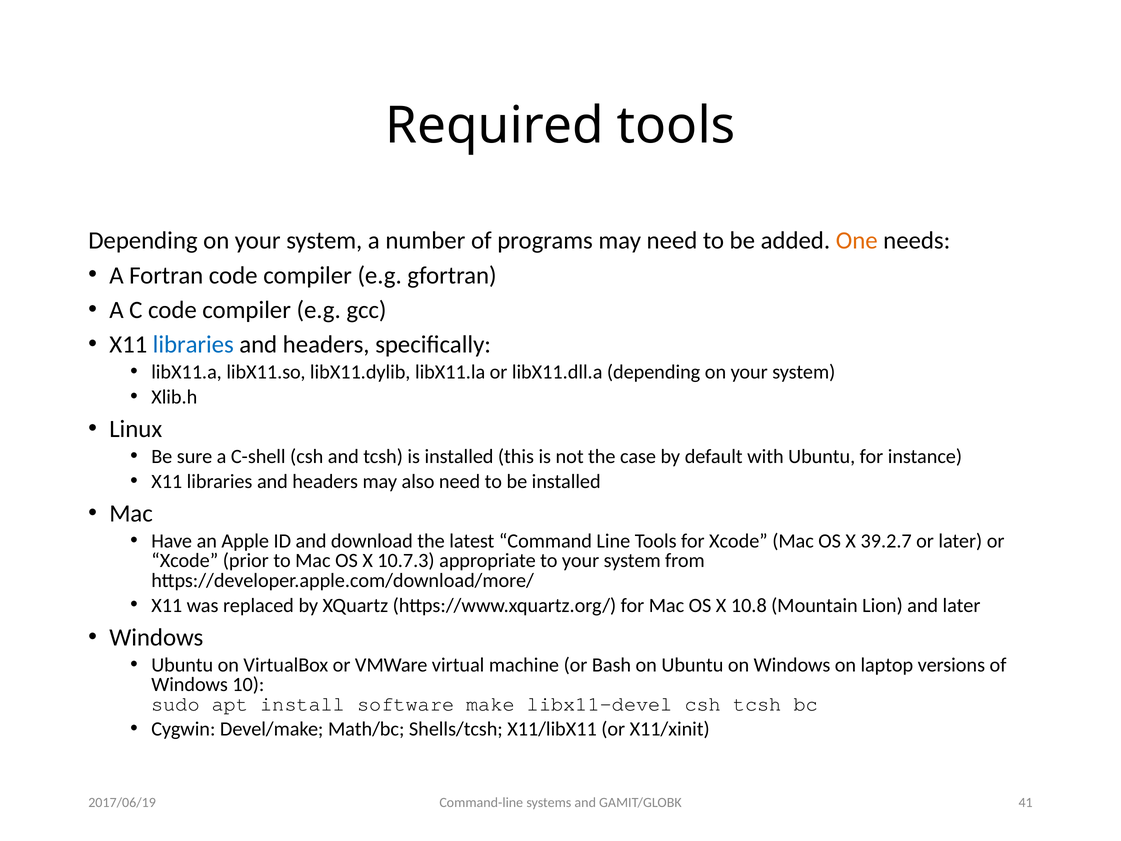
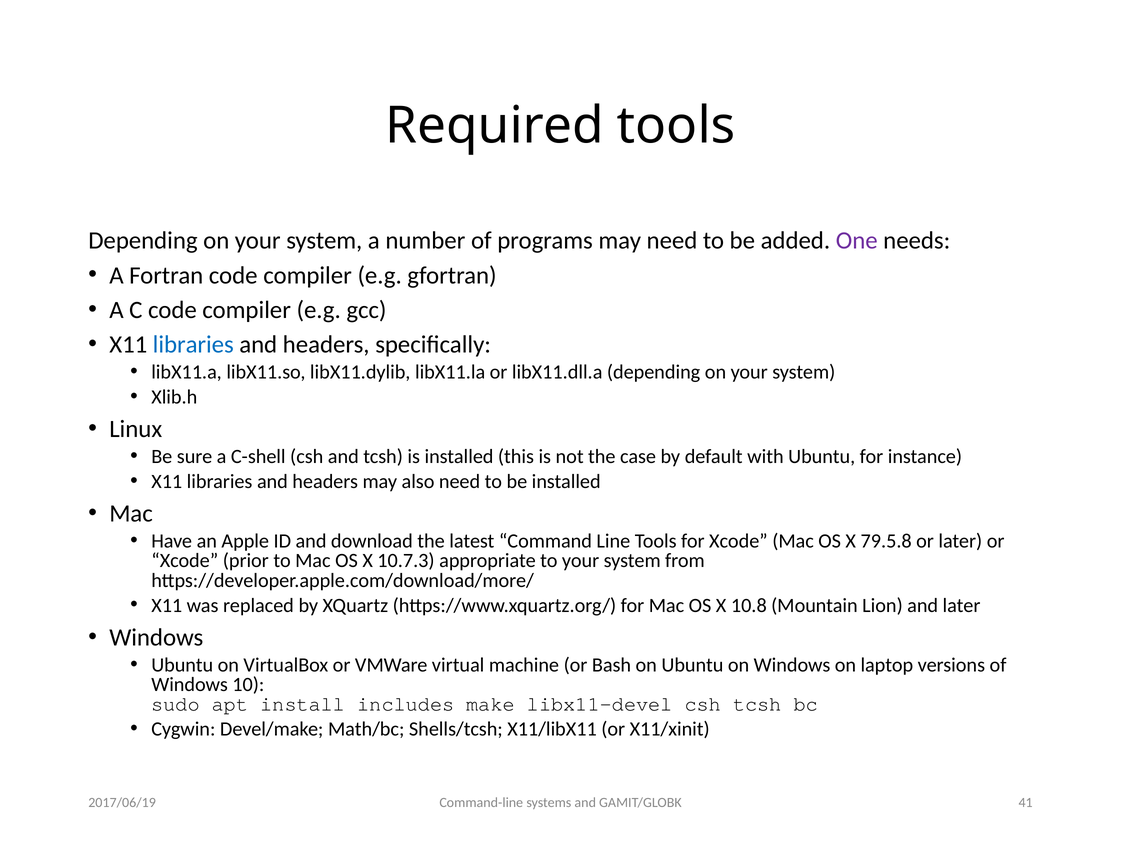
One colour: orange -> purple
39.2.7: 39.2.7 -> 79.5.8
software: software -> includes
